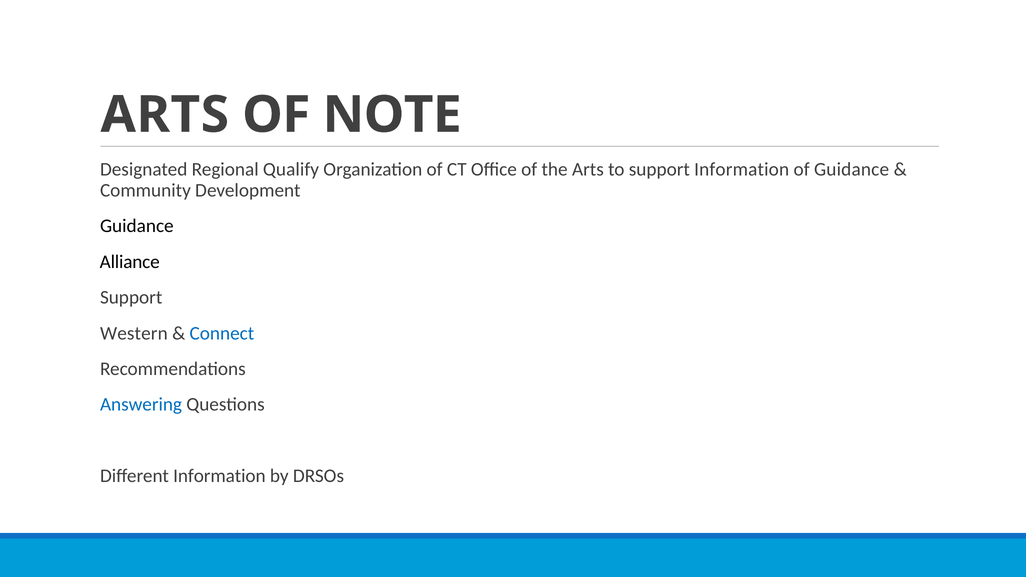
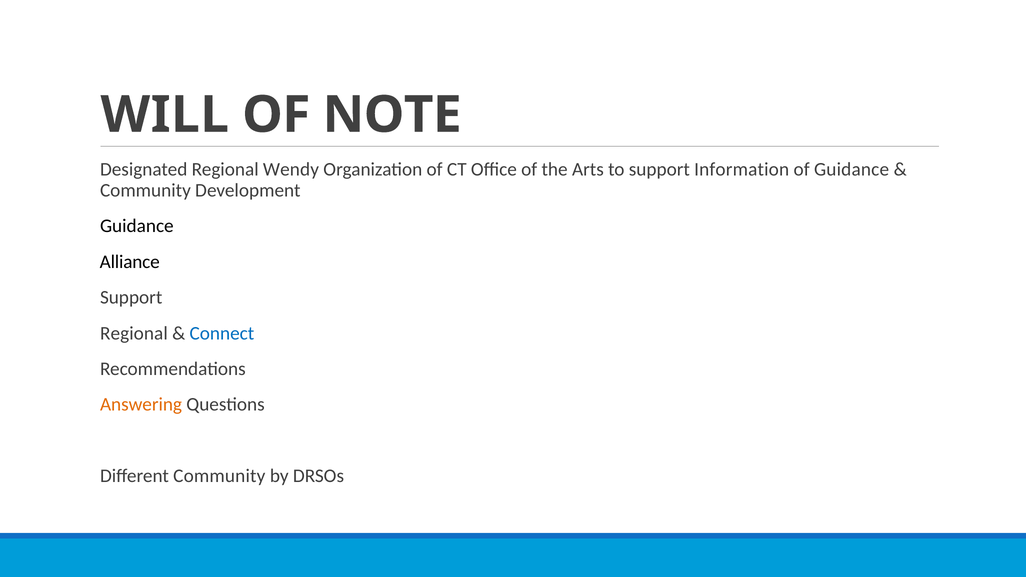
ARTS at (165, 115): ARTS -> WILL
Qualify: Qualify -> Wendy
Western at (134, 333): Western -> Regional
Answering colour: blue -> orange
Different Information: Information -> Community
